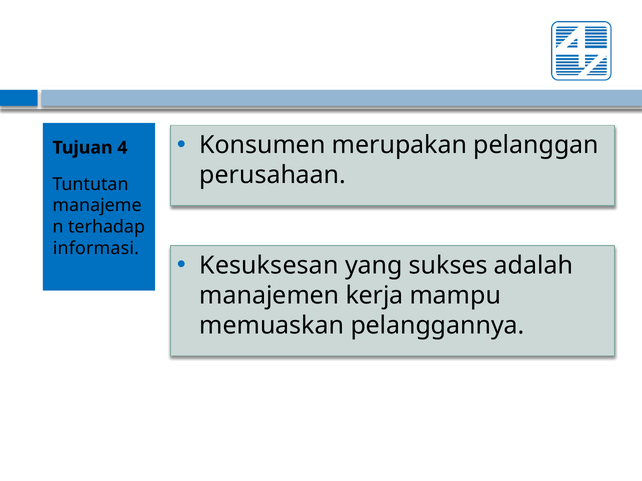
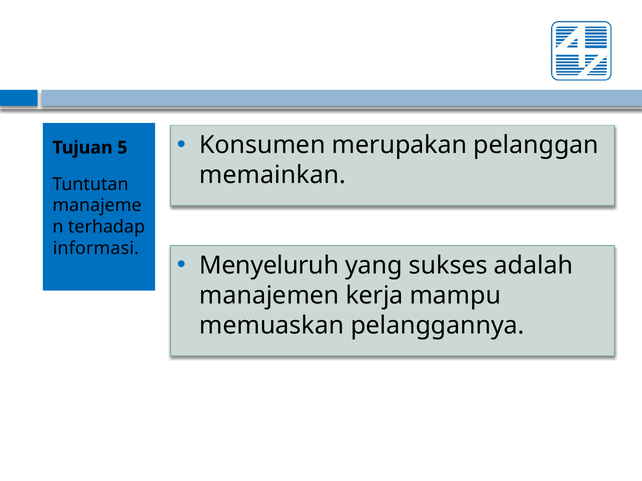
4: 4 -> 5
perusahaan: perusahaan -> memainkan
Kesuksesan: Kesuksesan -> Menyeluruh
